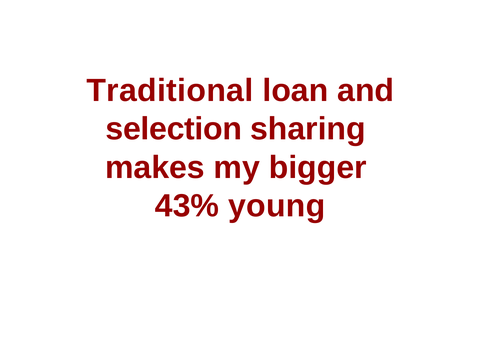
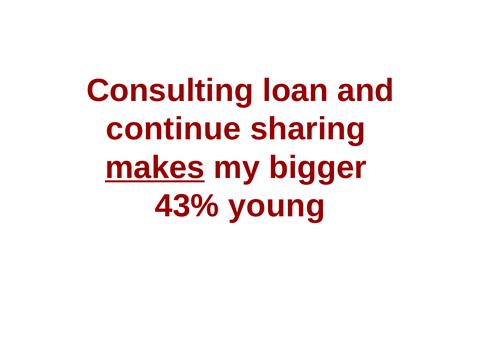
Traditional: Traditional -> Consulting
selection: selection -> continue
makes underline: none -> present
